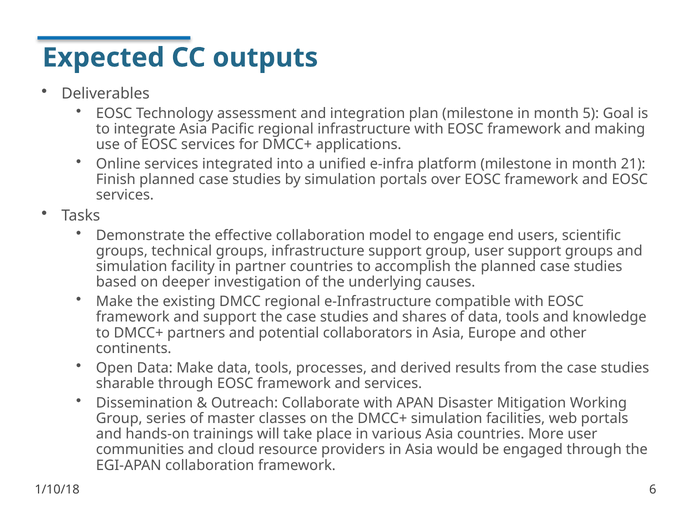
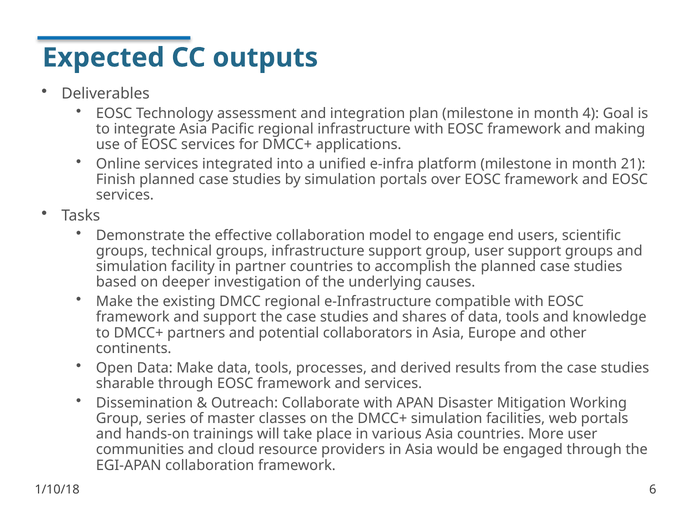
5: 5 -> 4
